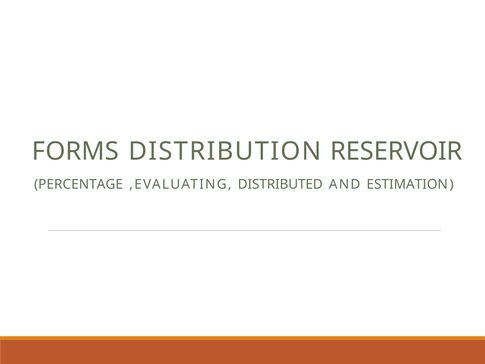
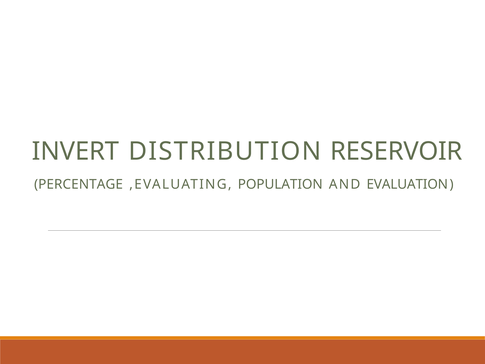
FORMS: FORMS -> INVERT
DISTRIBUTED: DISTRIBUTED -> POPULATION
ESTIMATION: ESTIMATION -> EVALUATION
